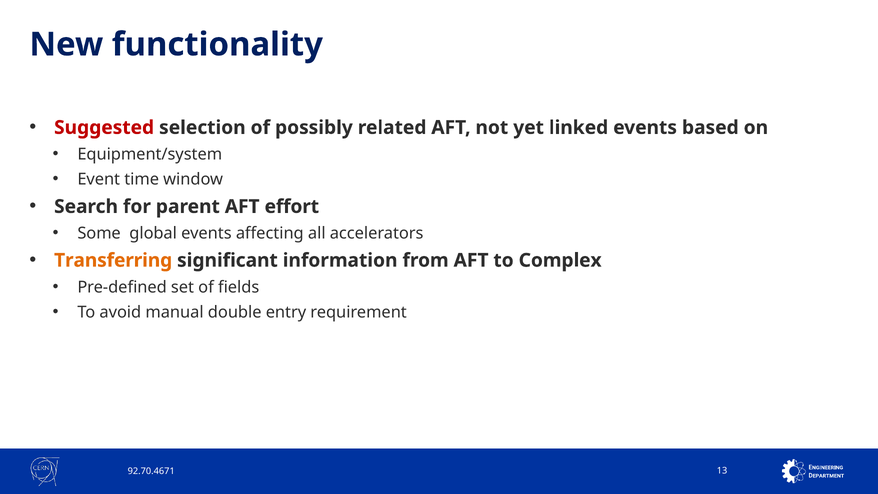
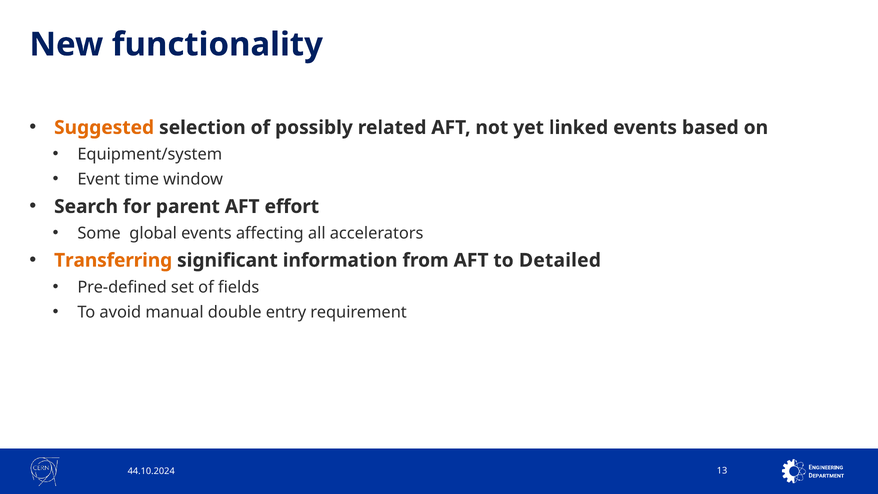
Suggested colour: red -> orange
Complex: Complex -> Detailed
92.70.4671: 92.70.4671 -> 44.10.2024
